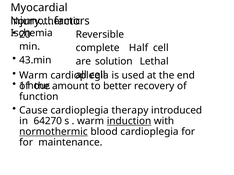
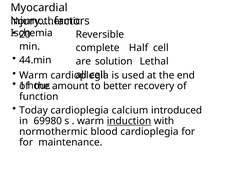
43.min: 43.min -> 44.min
Cause: Cause -> Today
therapy: therapy -> calcium
64270: 64270 -> 69980
normothermic at (53, 132) underline: present -> none
